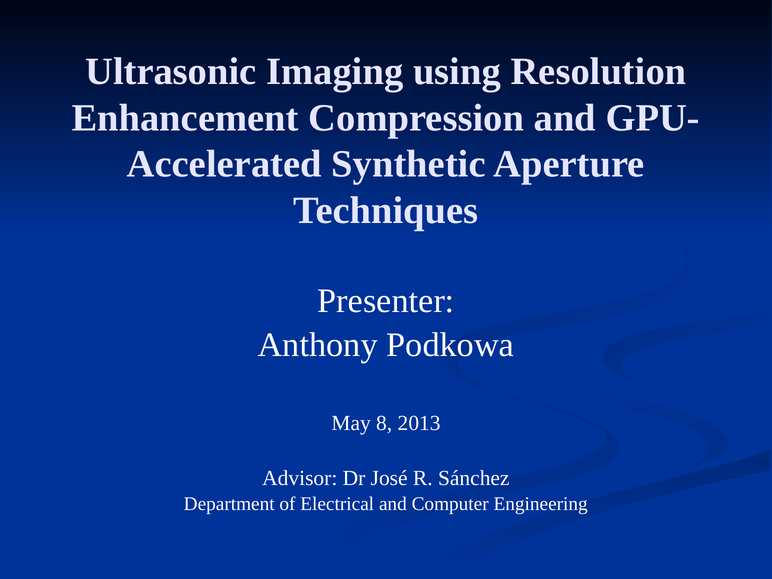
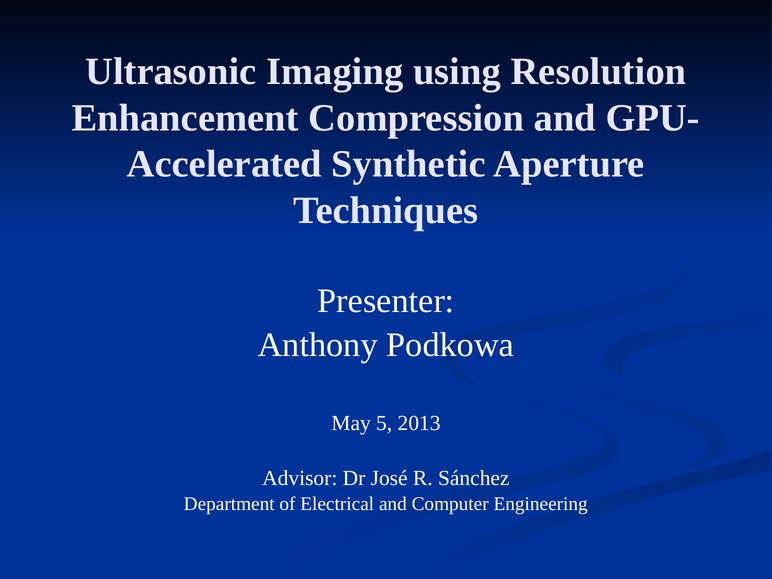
8: 8 -> 5
